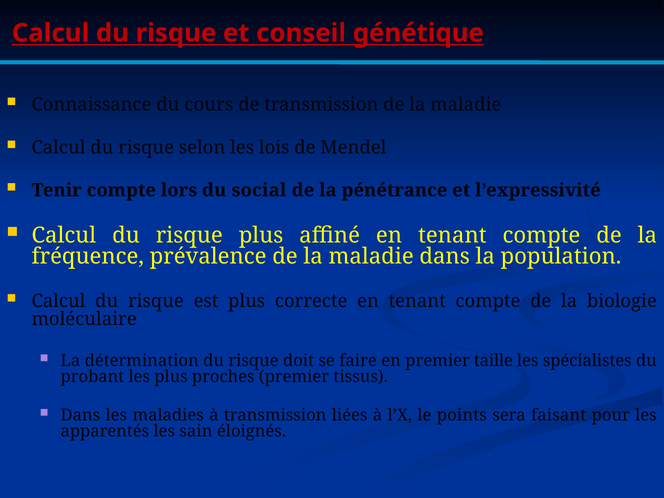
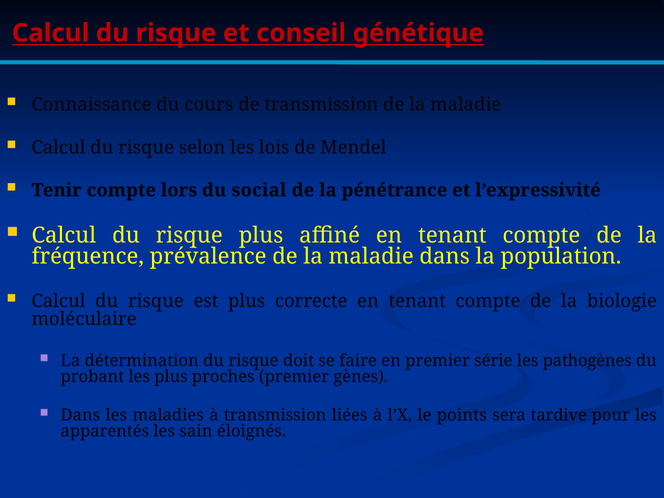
taille: taille -> série
spécialistes: spécialistes -> pathogènes
tissus: tissus -> gènes
faisant: faisant -> tardive
